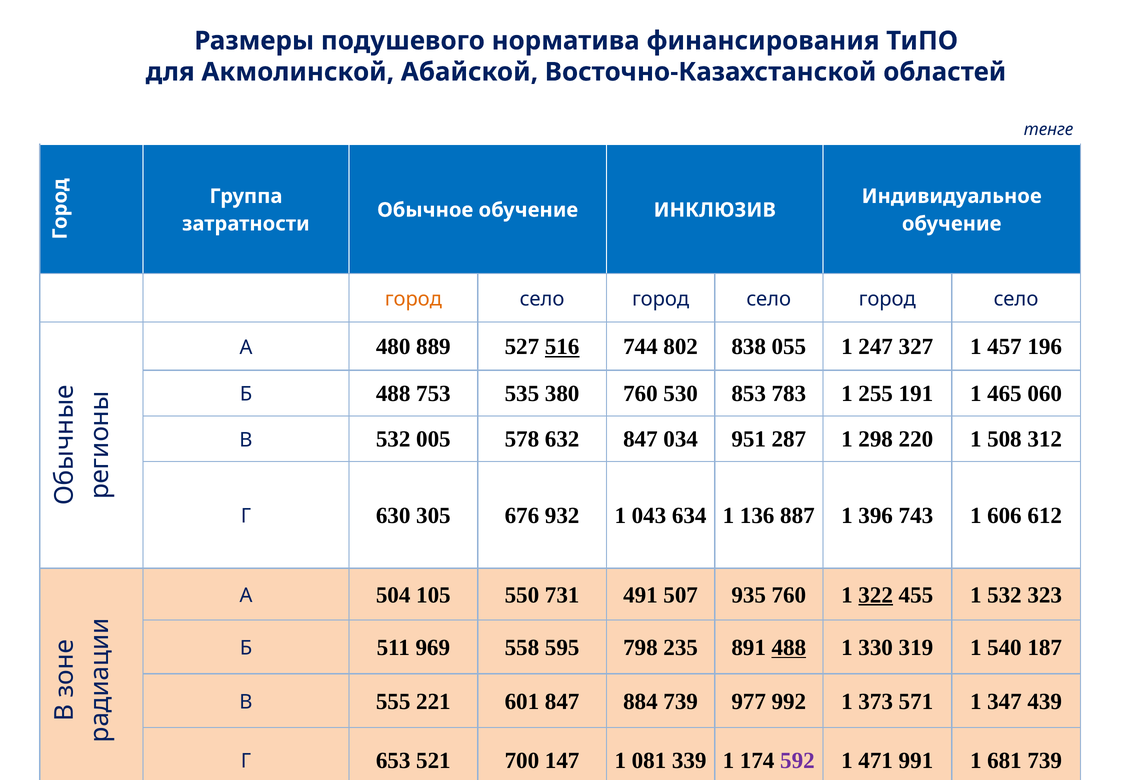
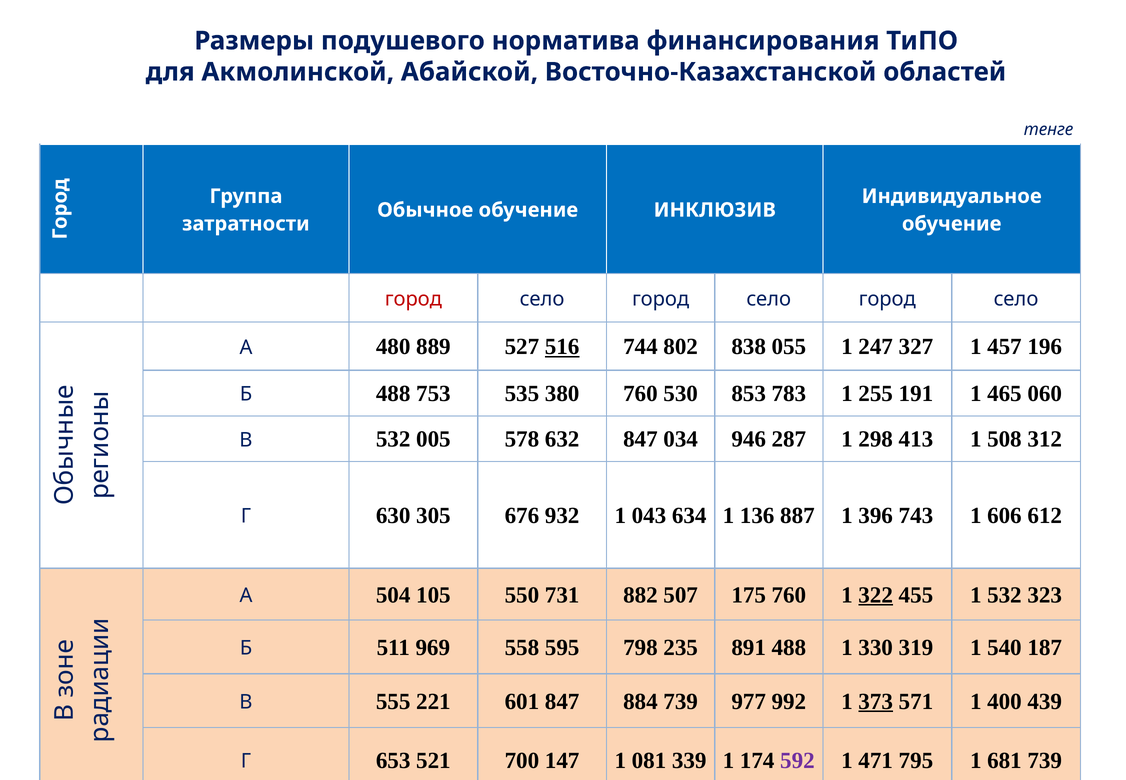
город at (413, 299) colour: orange -> red
951: 951 -> 946
220: 220 -> 413
491: 491 -> 882
935: 935 -> 175
488 at (789, 647) underline: present -> none
373 underline: none -> present
347: 347 -> 400
991: 991 -> 795
